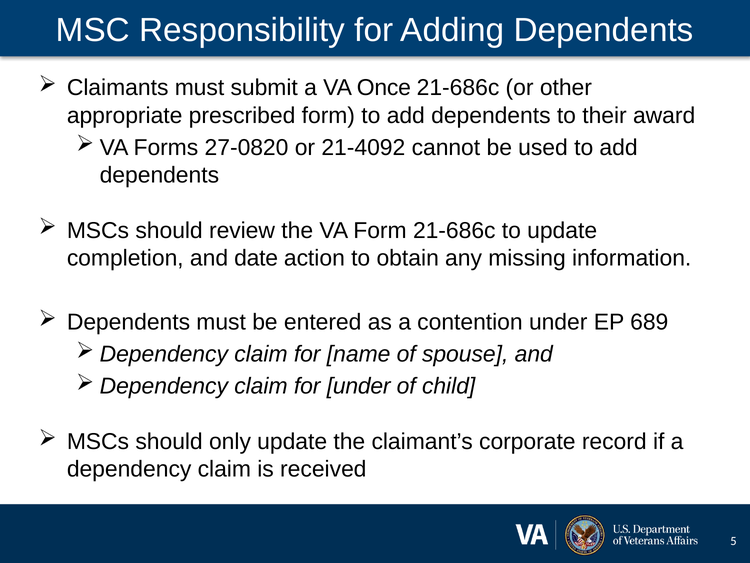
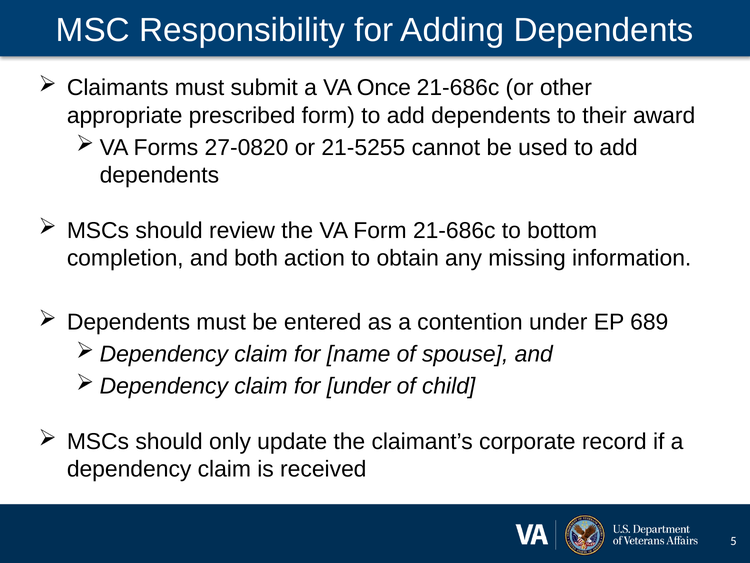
21-4092: 21-4092 -> 21-5255
to update: update -> bottom
date: date -> both
